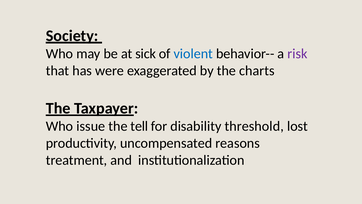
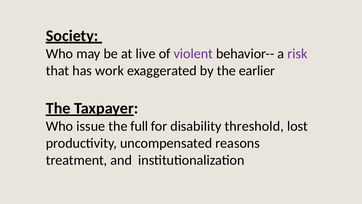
sick: sick -> live
violent colour: blue -> purple
were: were -> work
charts: charts -> earlier
tell: tell -> full
